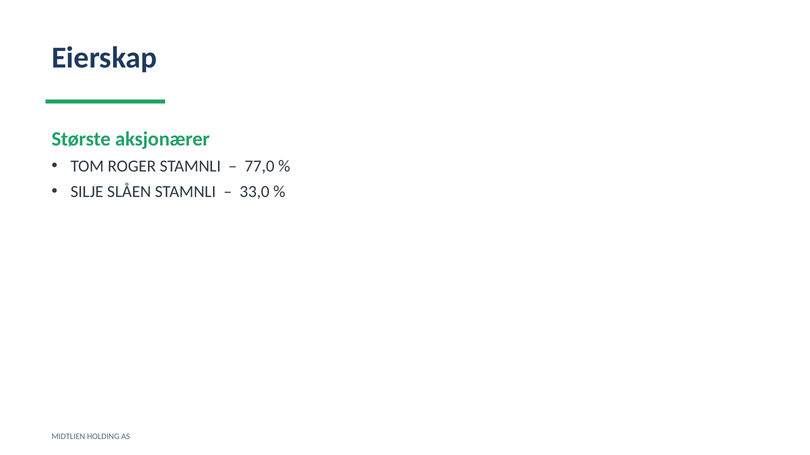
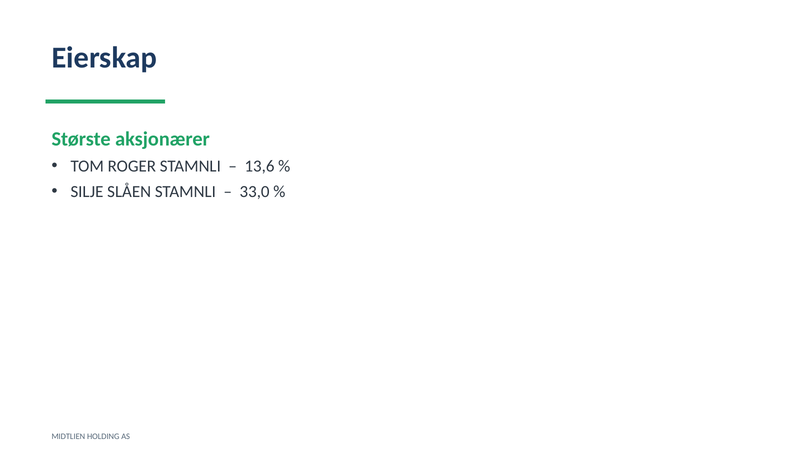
77,0: 77,0 -> 13,6
